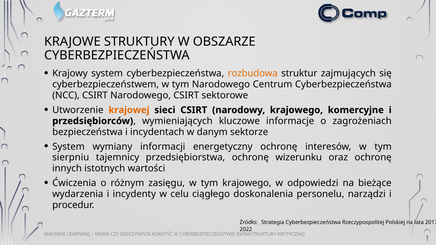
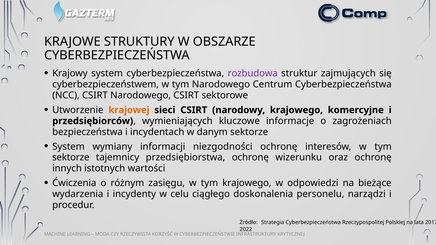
rozbudowa colour: orange -> purple
energetyczny: energetyczny -> niezgodności
sierpniu at (71, 158): sierpniu -> sektorze
